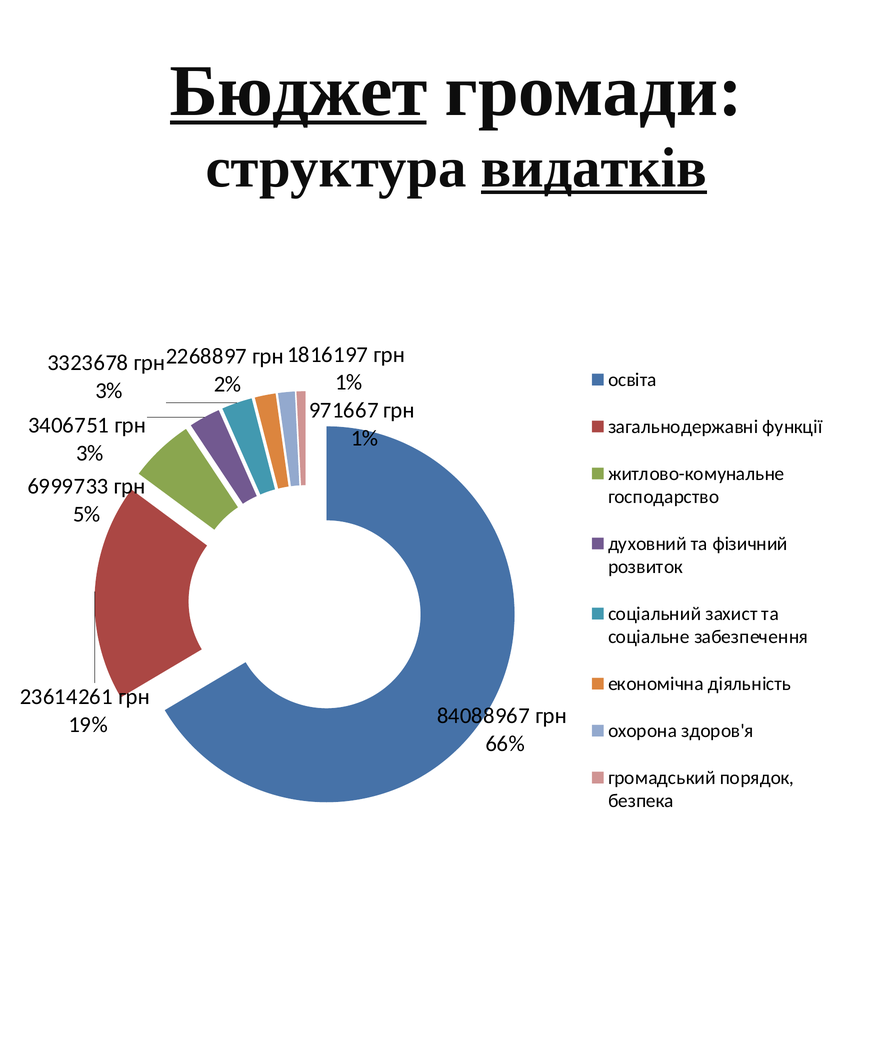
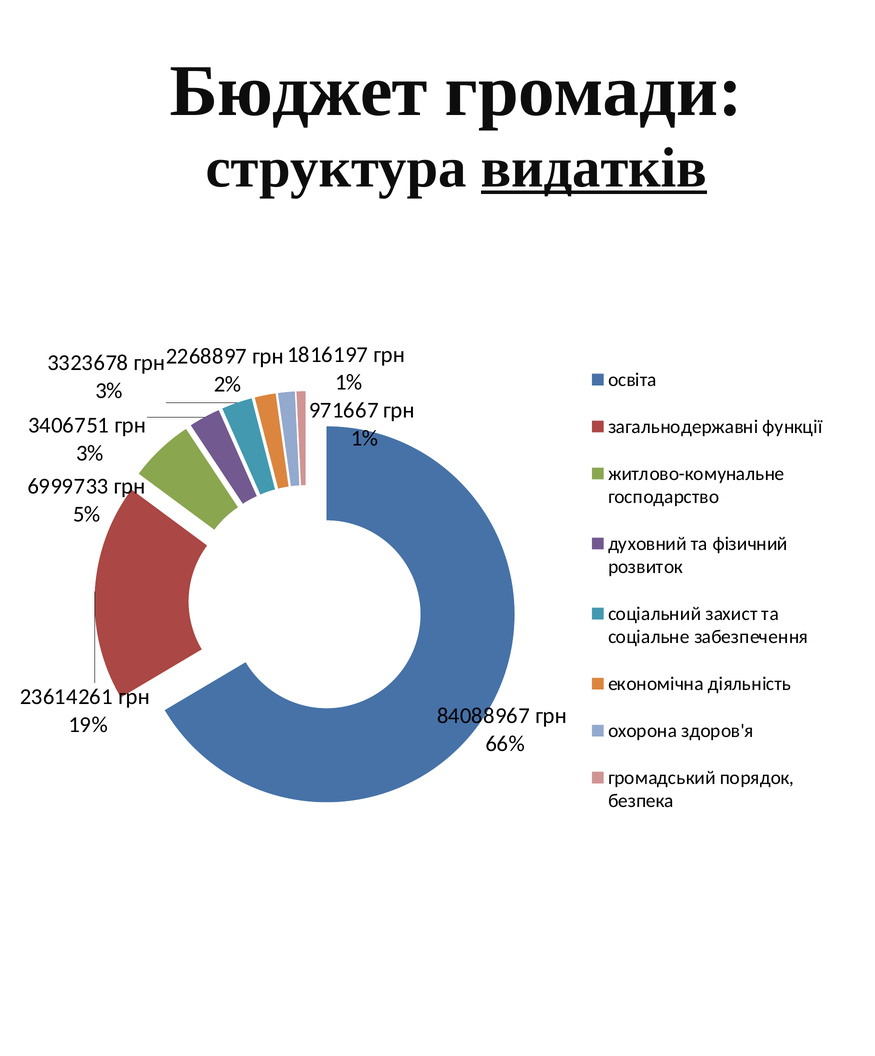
Бюджет underline: present -> none
